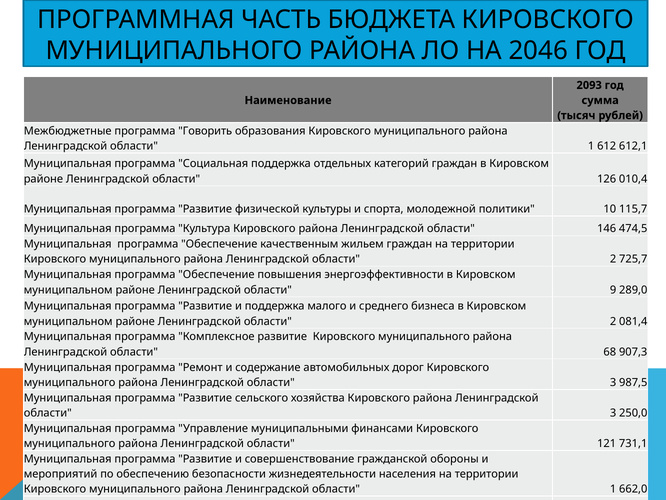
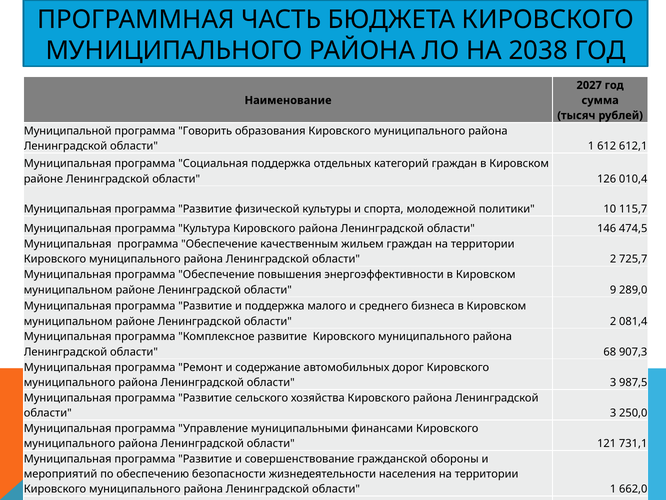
2046: 2046 -> 2038
2093: 2093 -> 2027
Межбюджетные: Межбюджетные -> Муниципальной
